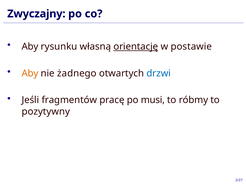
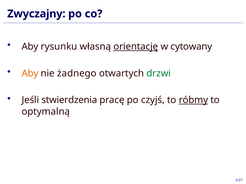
postawie: postawie -> cytowany
drzwi colour: blue -> green
fragmentów: fragmentów -> stwierdzenia
musi: musi -> czyjś
róbmy underline: none -> present
pozytywny: pozytywny -> optymalną
